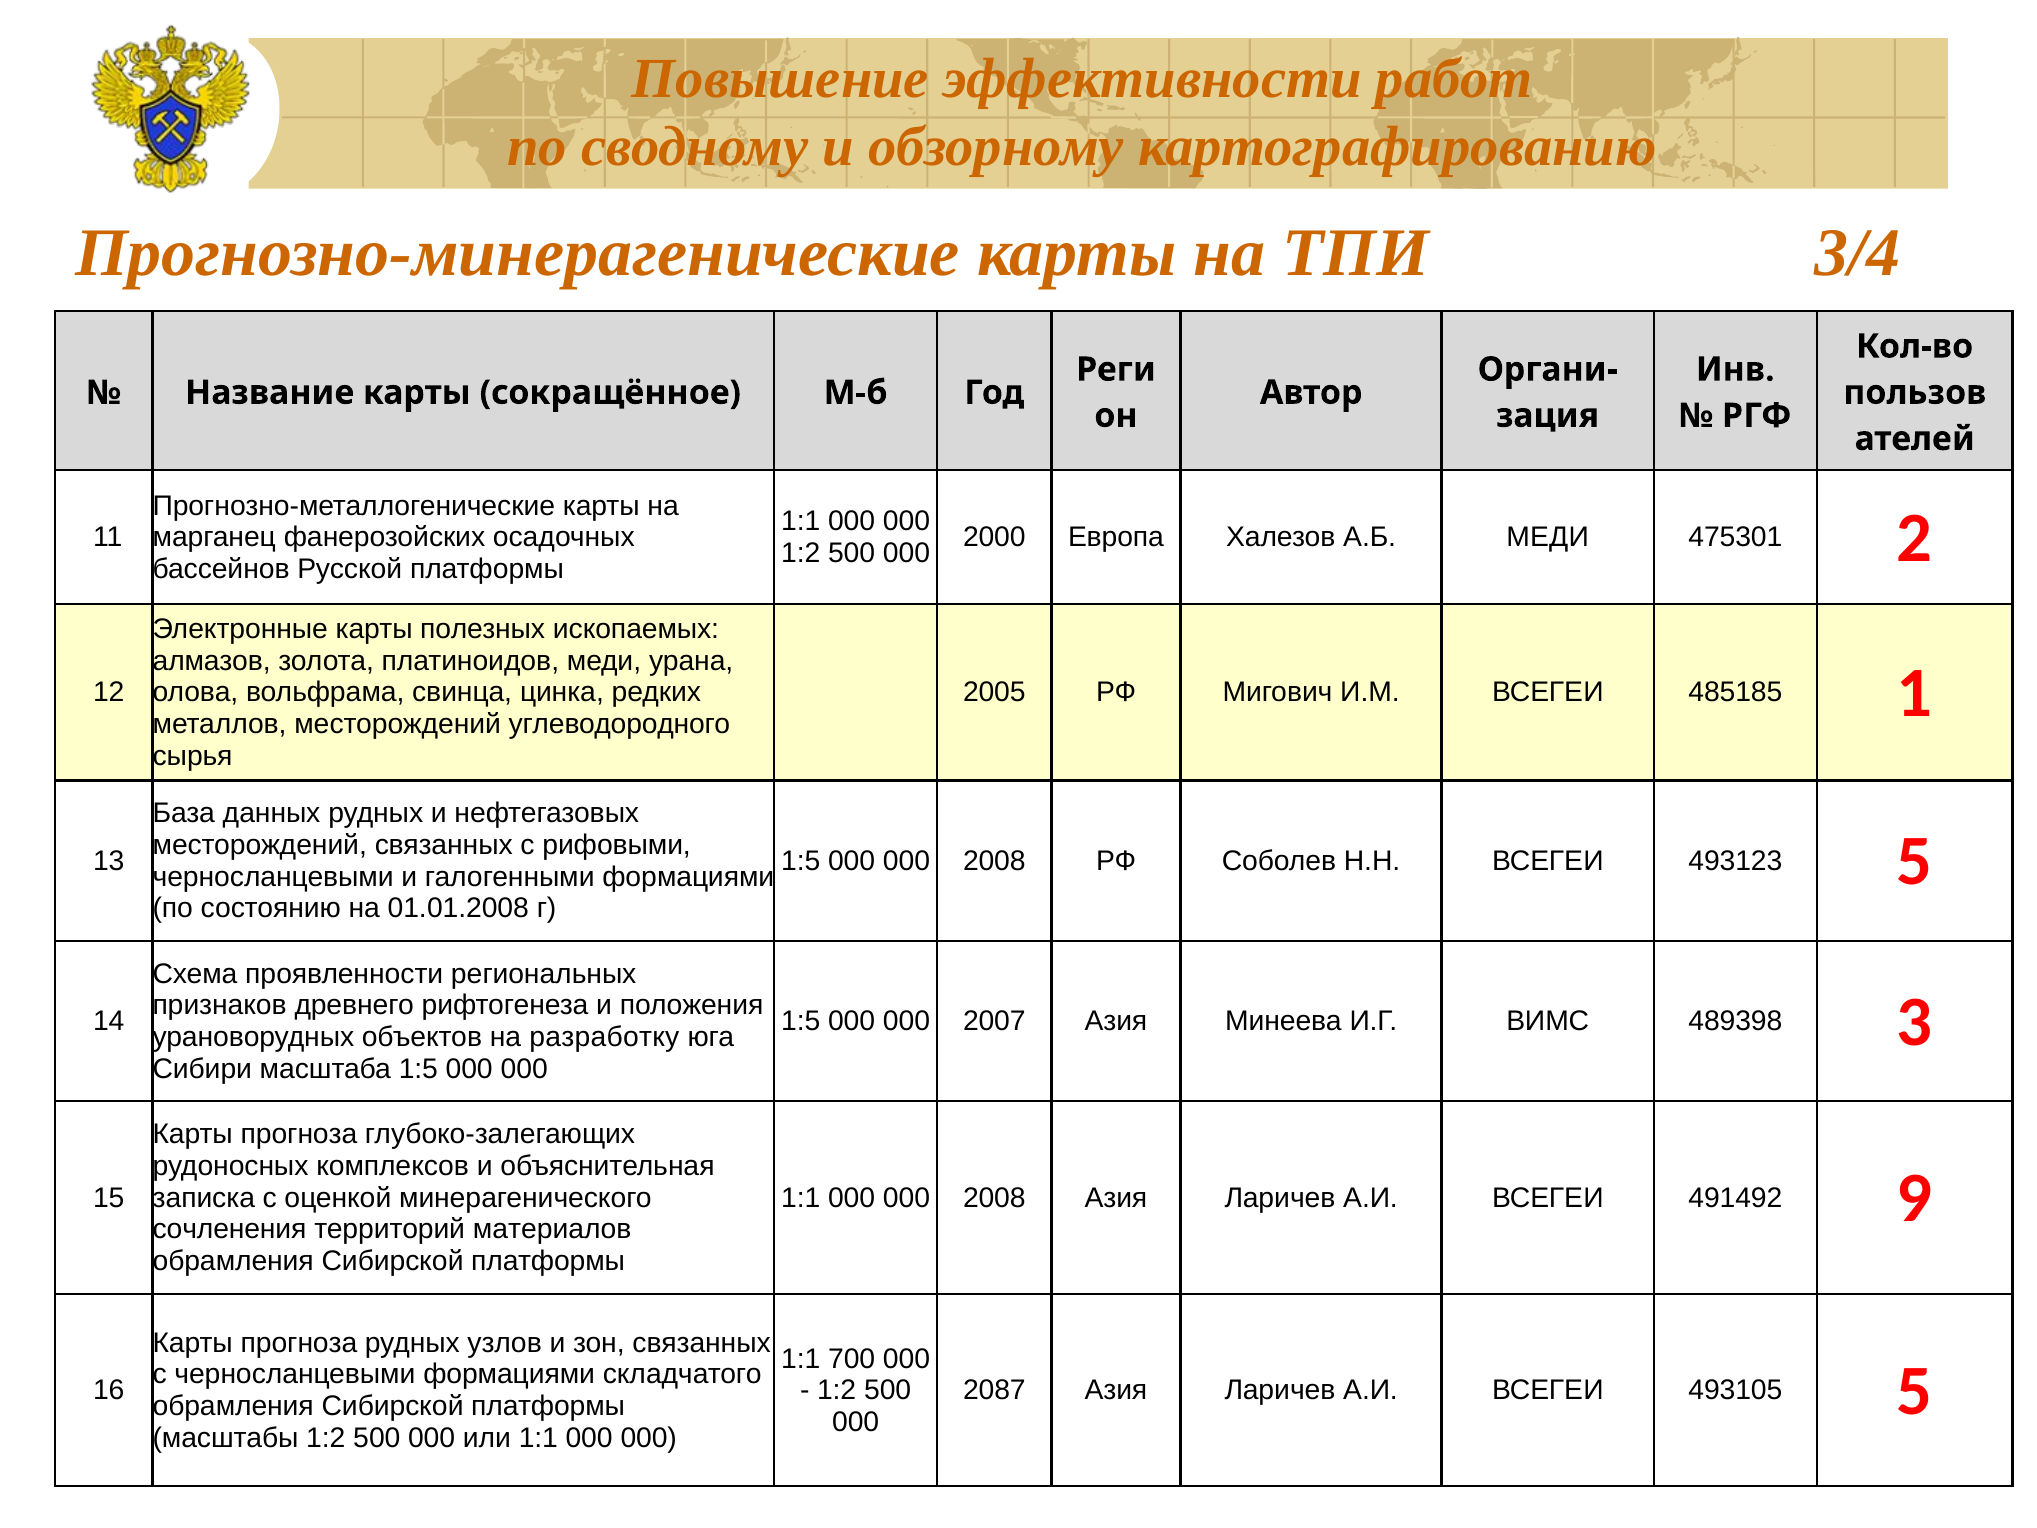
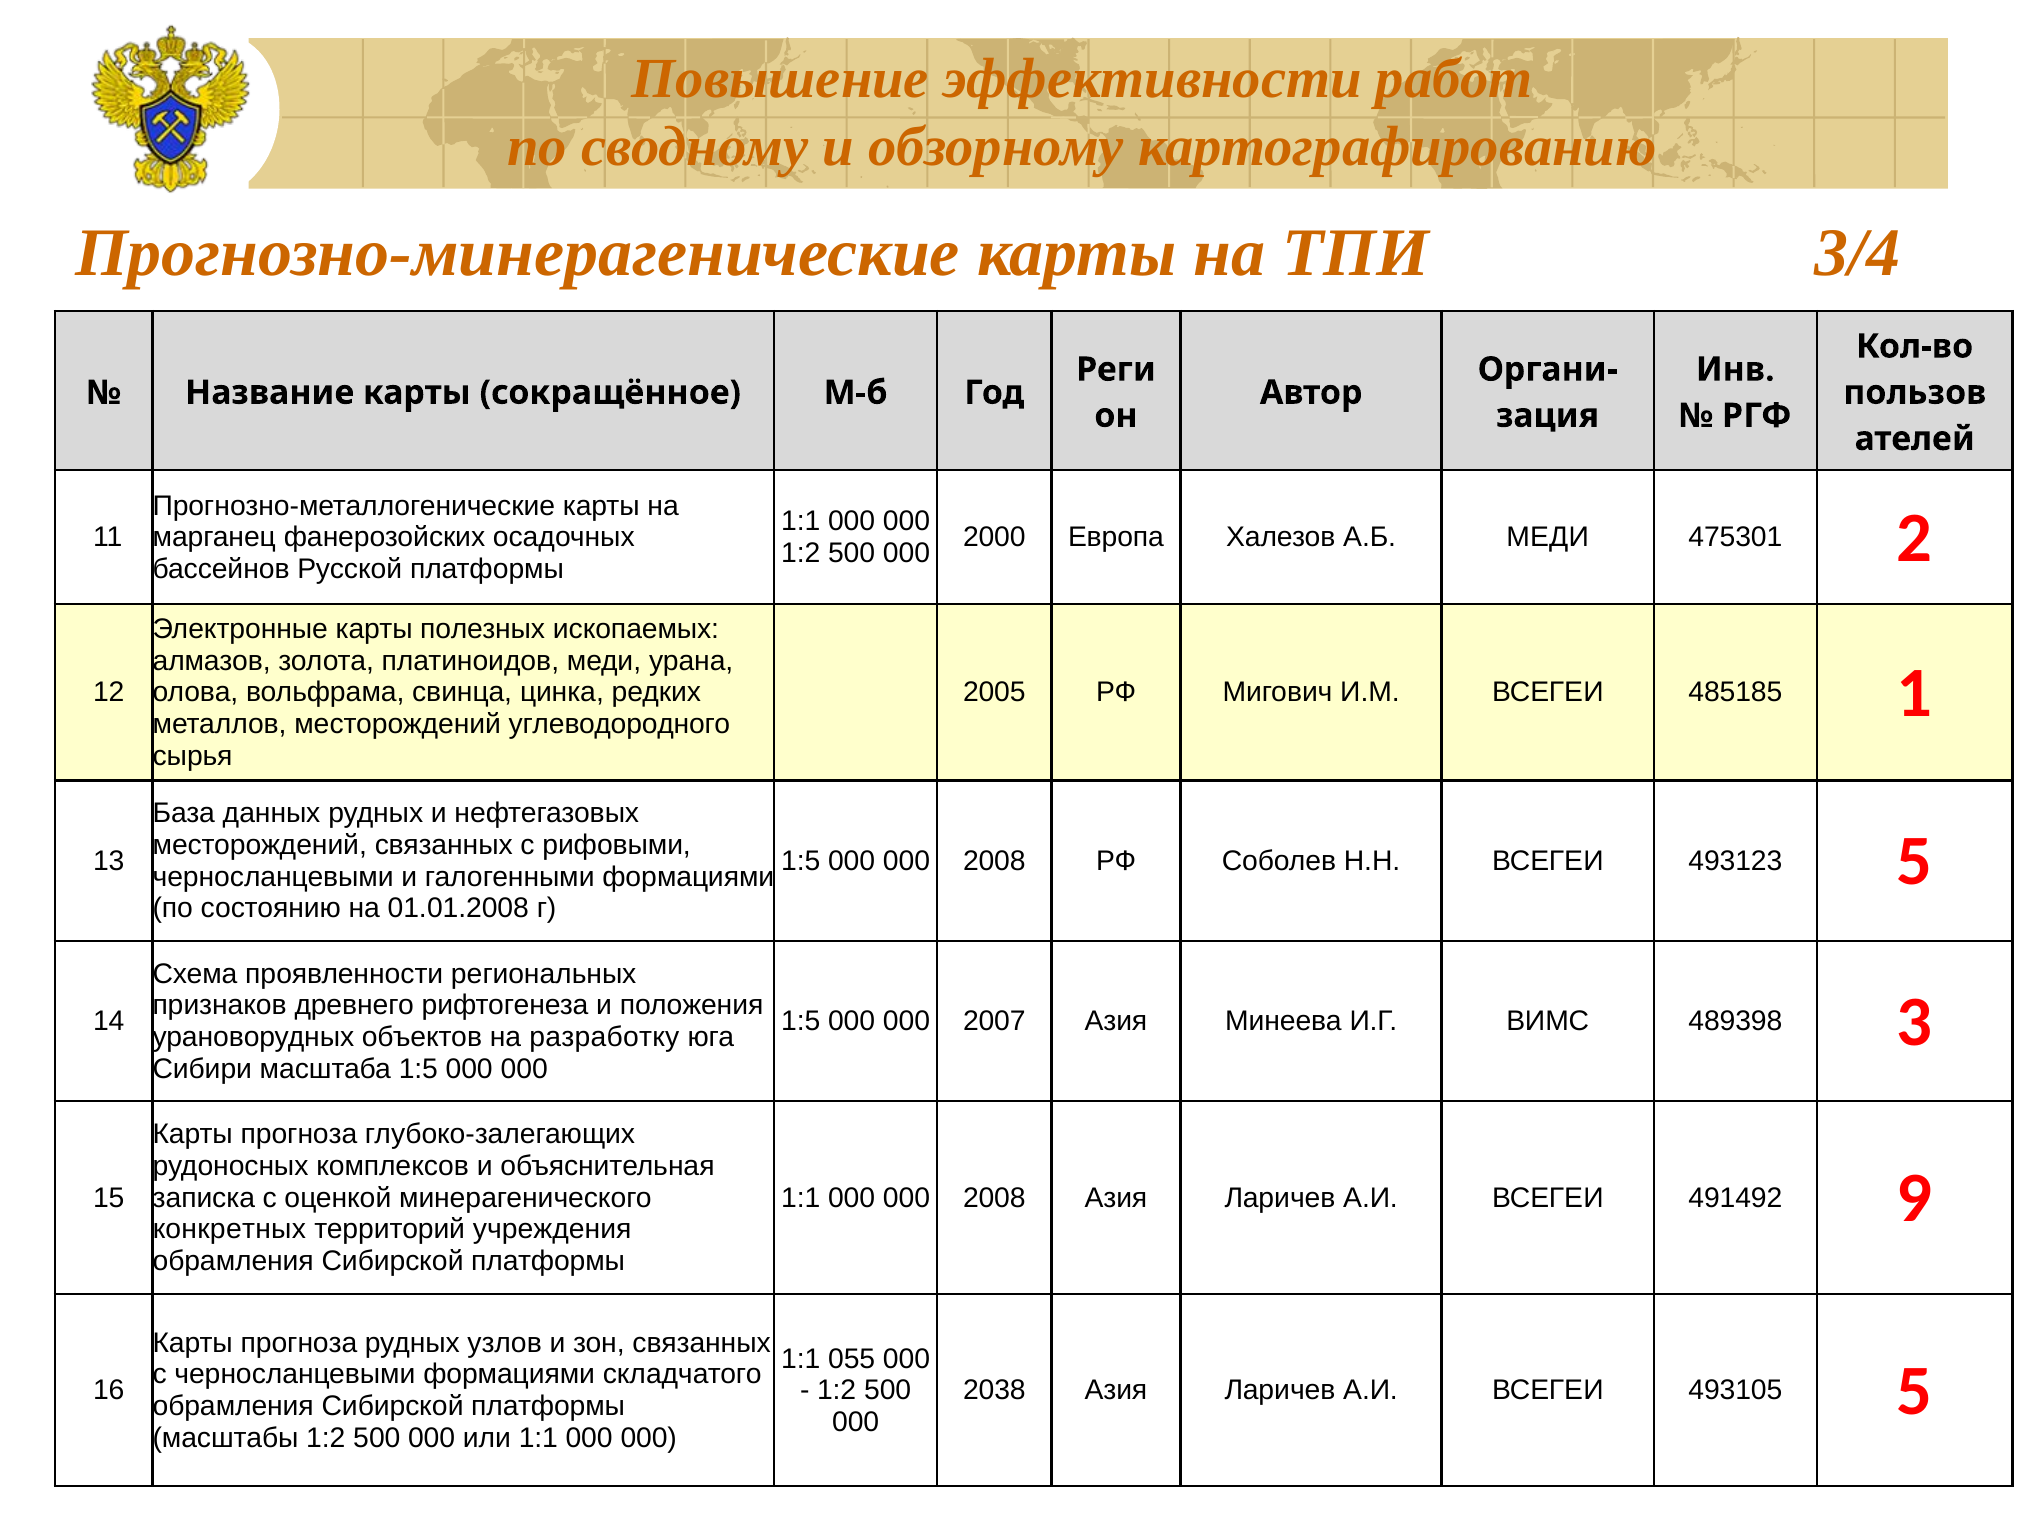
сочленения: сочленения -> конкретных
материалов: материалов -> учреждения
700: 700 -> 055
2087: 2087 -> 2038
